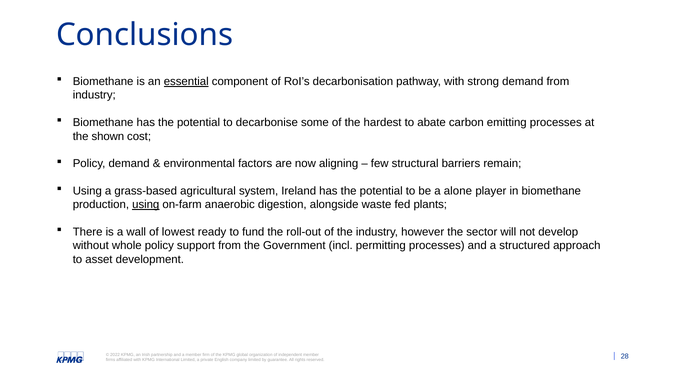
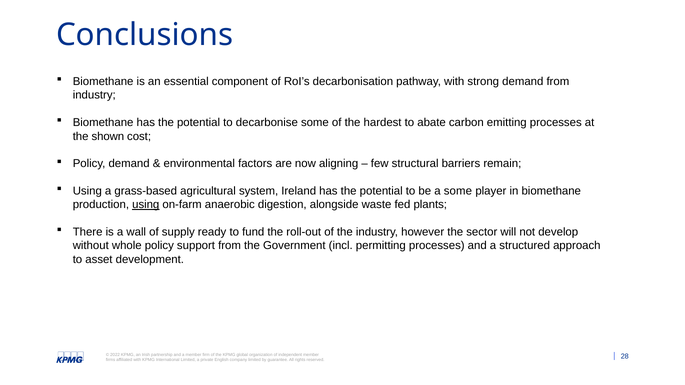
essential underline: present -> none
a alone: alone -> some
lowest: lowest -> supply
